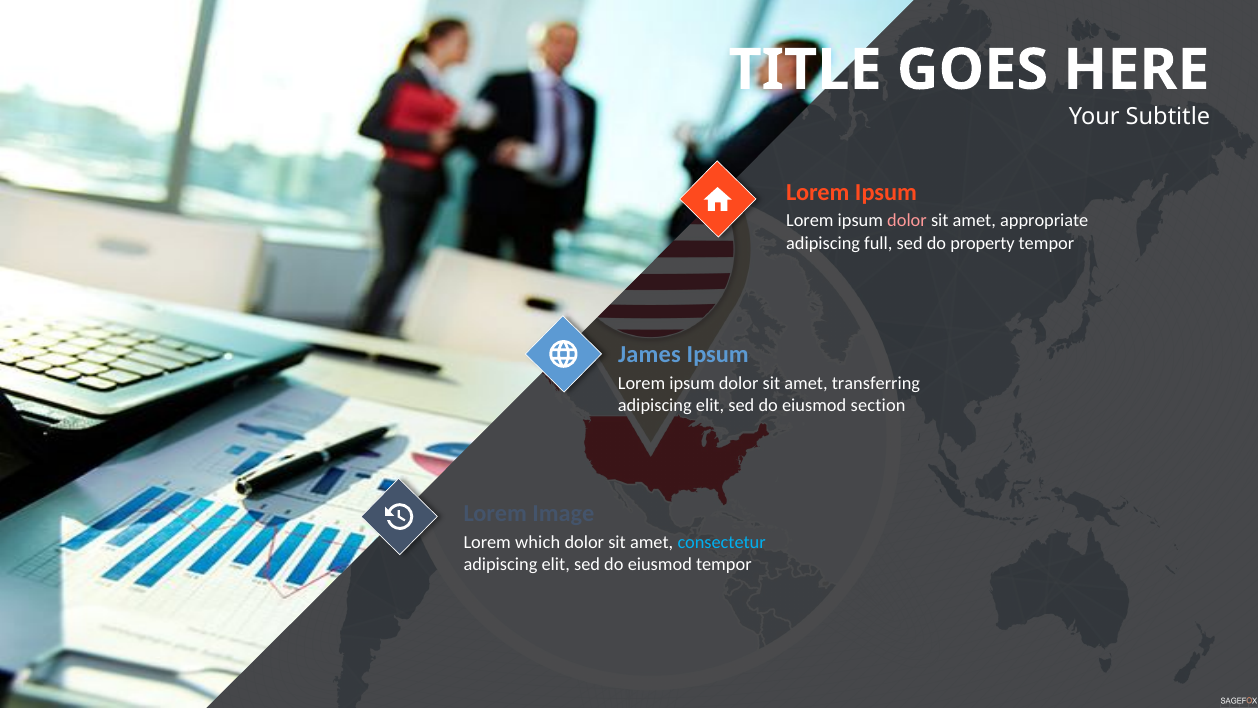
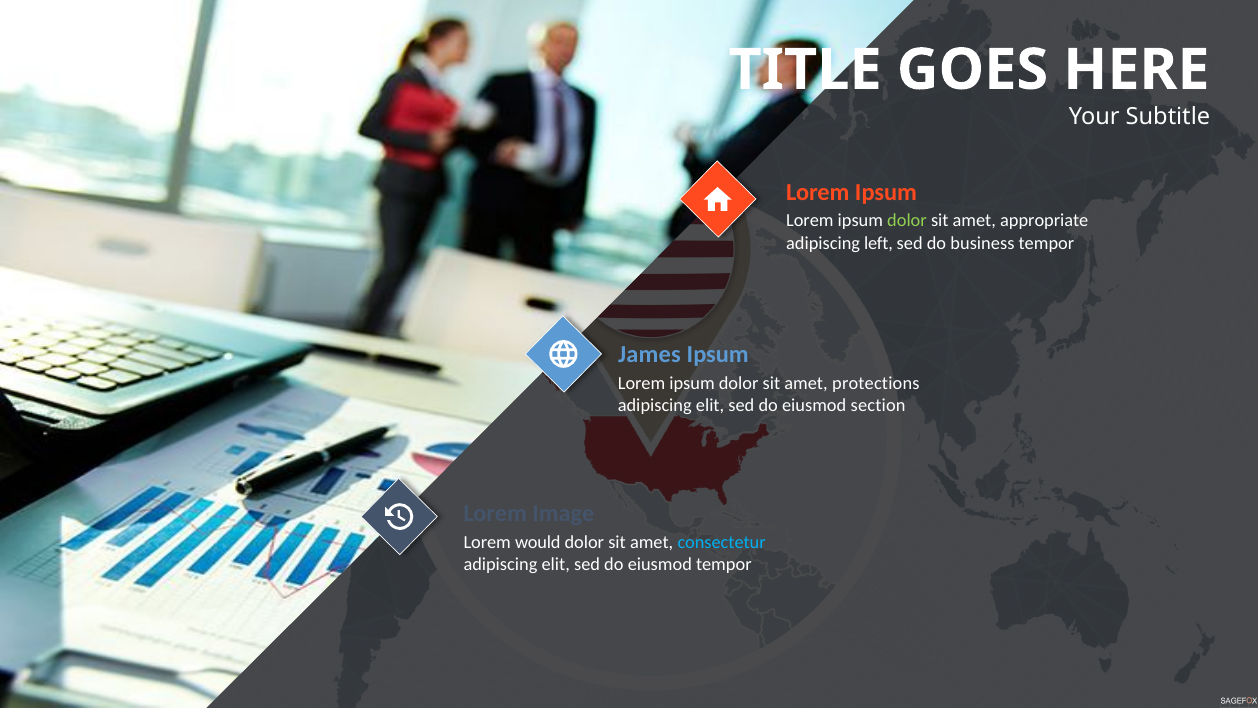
dolor at (907, 221) colour: pink -> light green
full: full -> left
property: property -> business
transferring: transferring -> protections
which: which -> would
